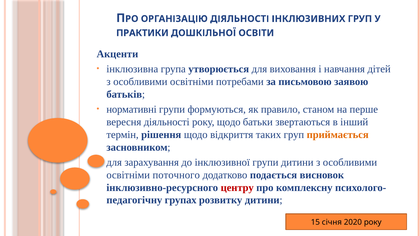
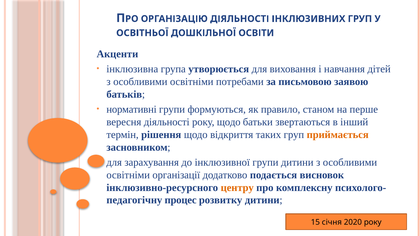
ПРАКТИКИ: ПРАКТИКИ -> ОСВІТНЬОЇ
поточного: поточного -> організації
центру colour: red -> orange
групах: групах -> процес
